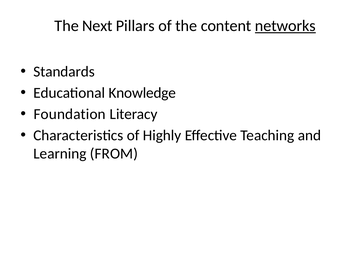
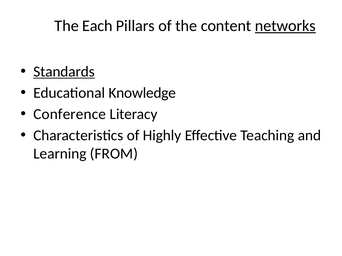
Next: Next -> Each
Standards underline: none -> present
Foundation: Foundation -> Conference
